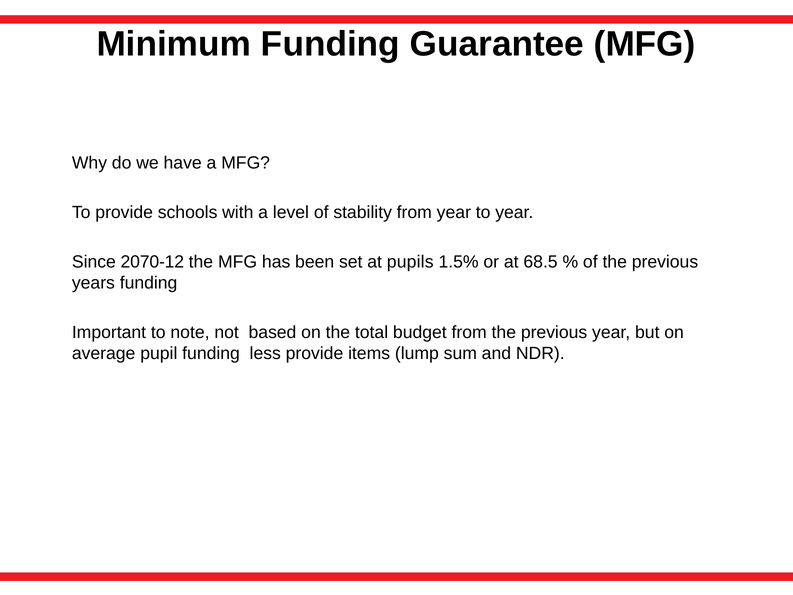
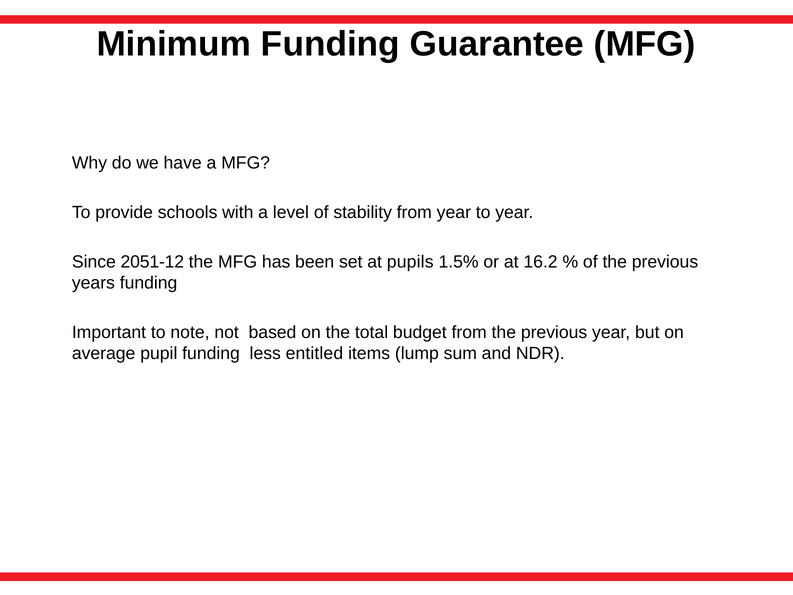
2070-12: 2070-12 -> 2051-12
68.5: 68.5 -> 16.2
less provide: provide -> entitled
